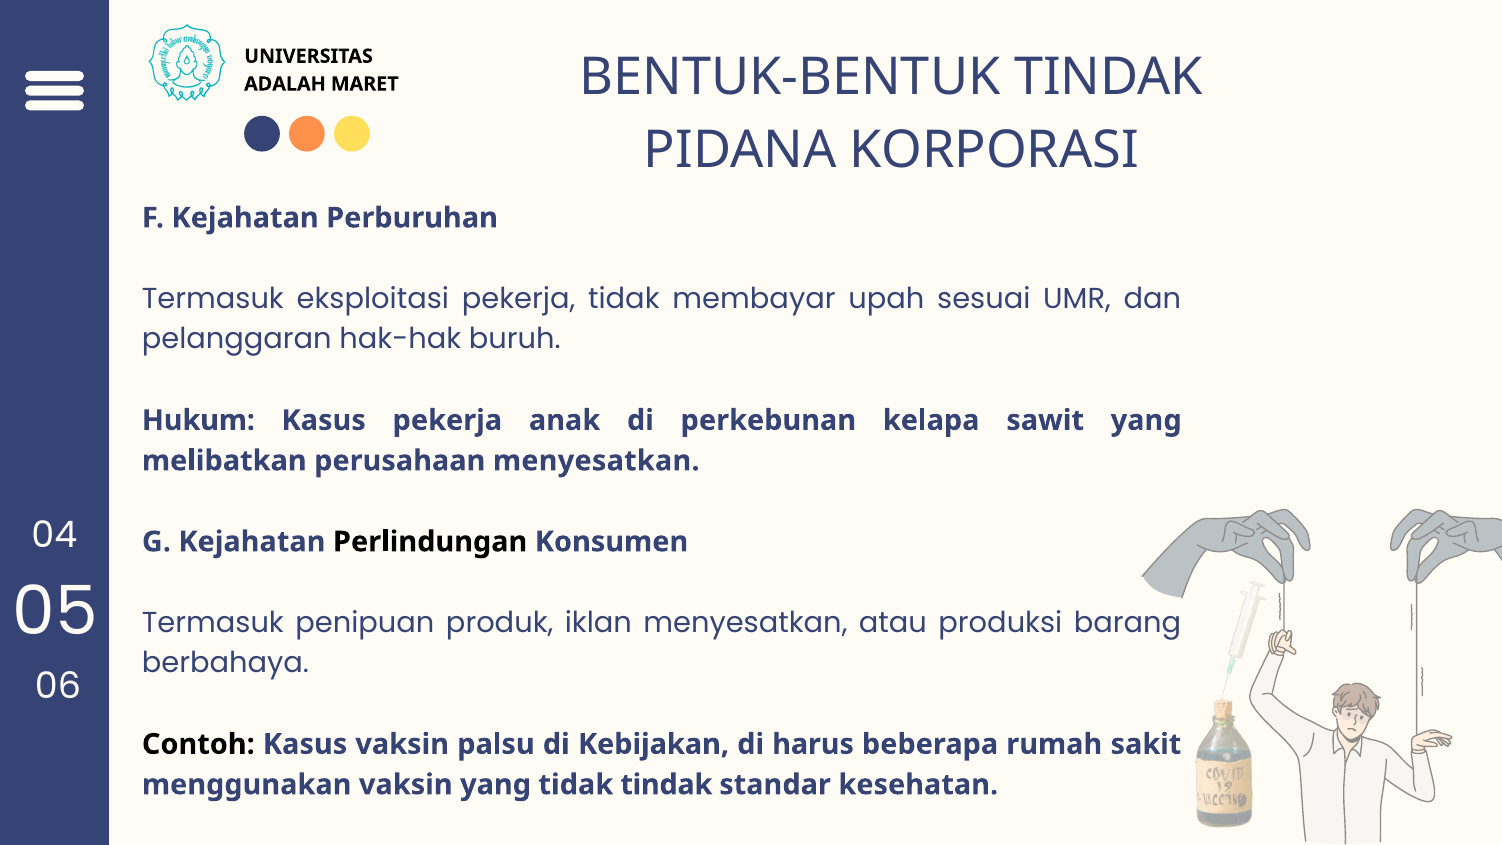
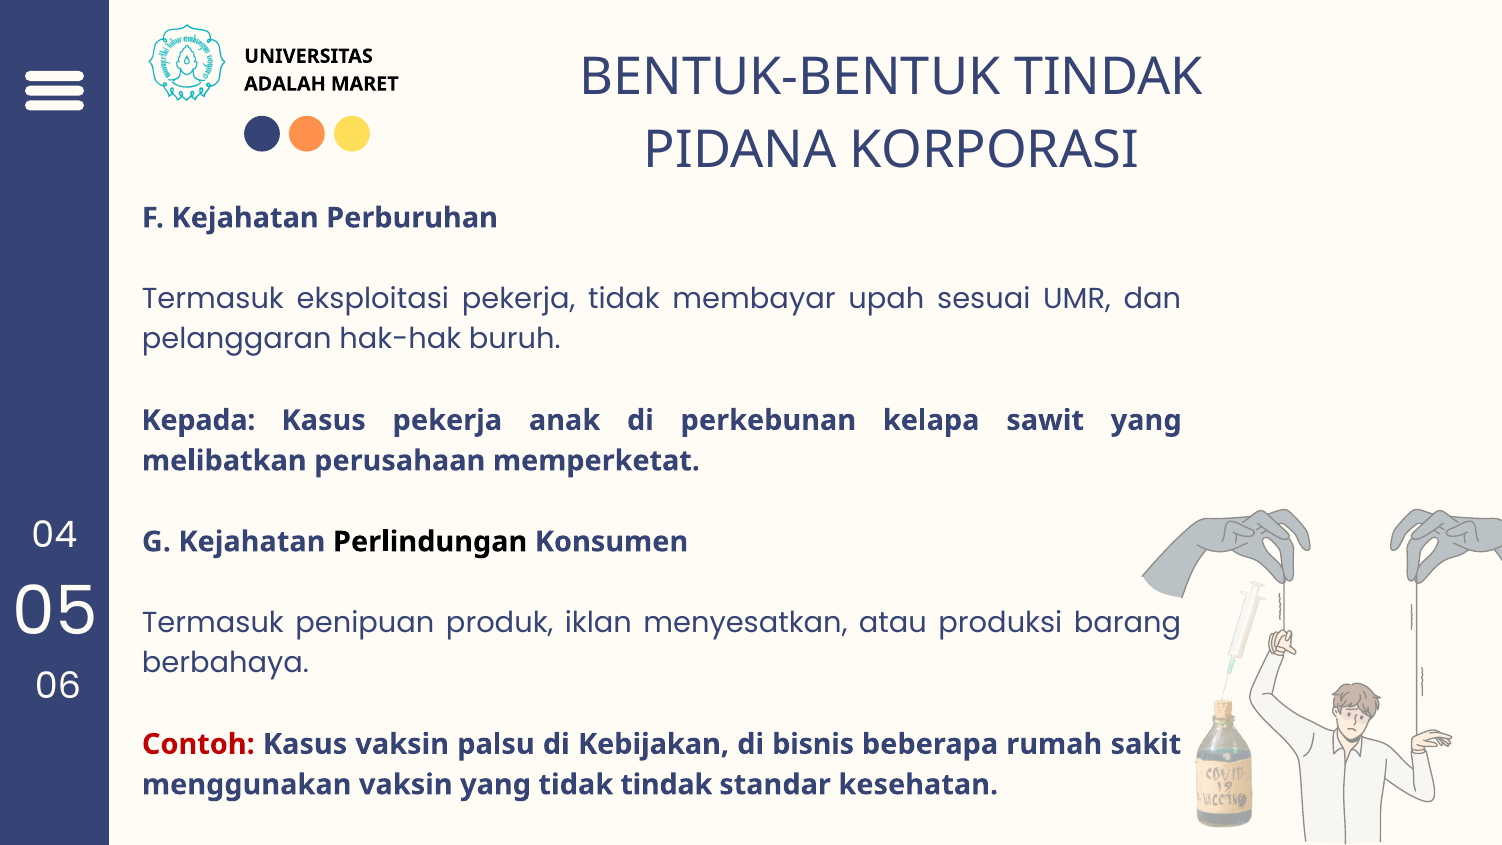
Hukum: Hukum -> Kepada
perusahaan menyesatkan: menyesatkan -> memperketat
Contoh colour: black -> red
harus: harus -> bisnis
